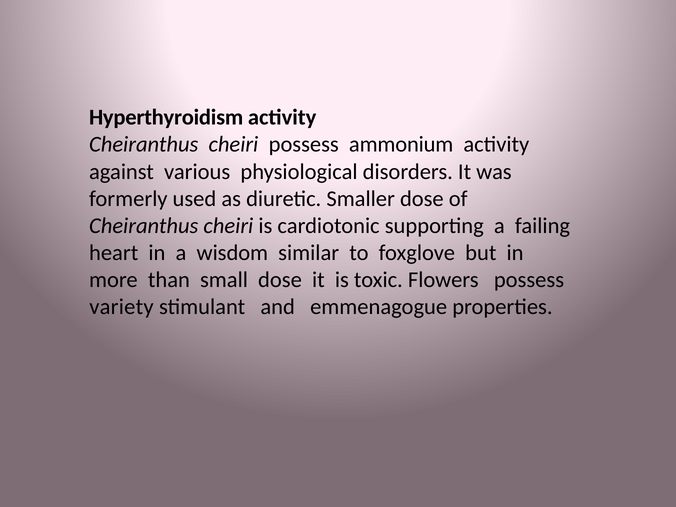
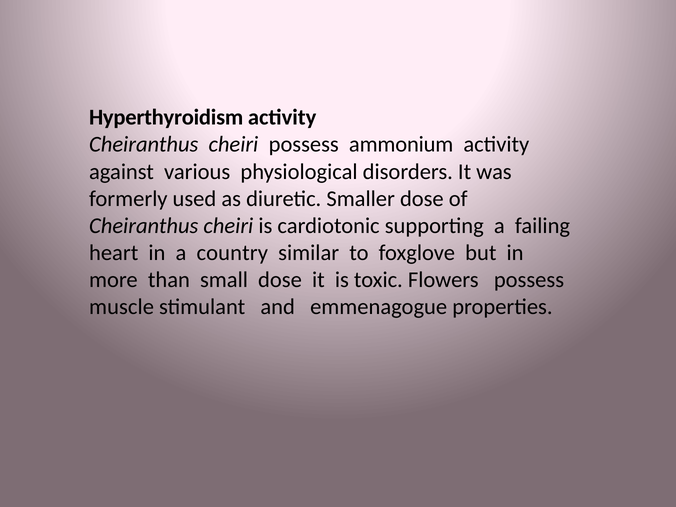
wisdom: wisdom -> country
variety: variety -> muscle
